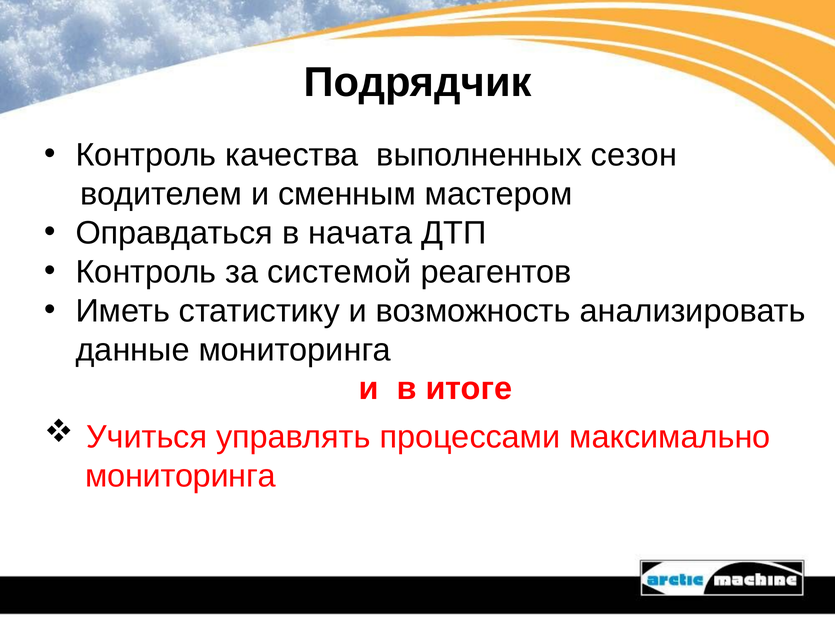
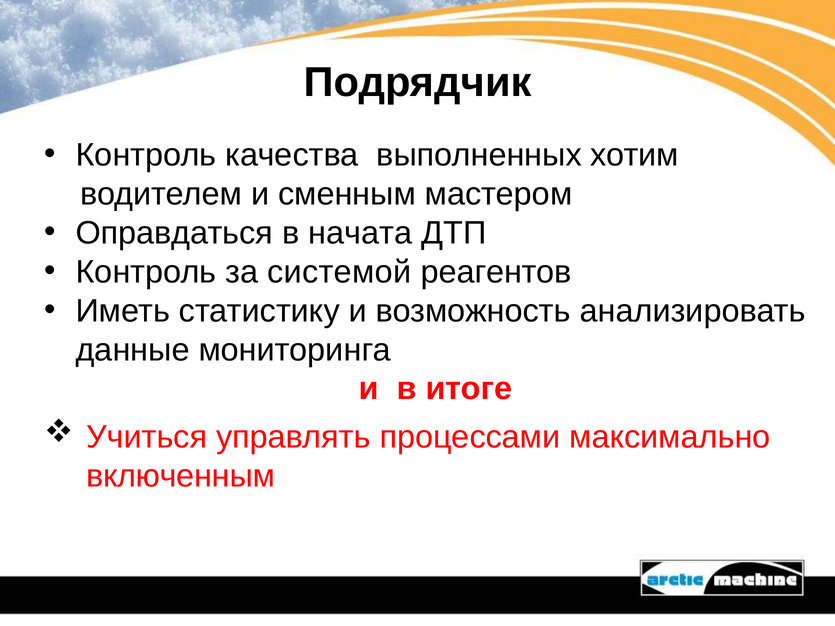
сезон: сезон -> хотим
мониторинга at (181, 476): мониторинга -> включенным
